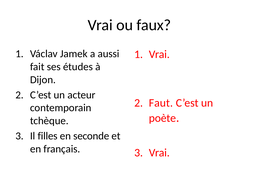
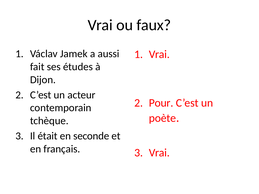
Faut: Faut -> Pour
filles: filles -> était
